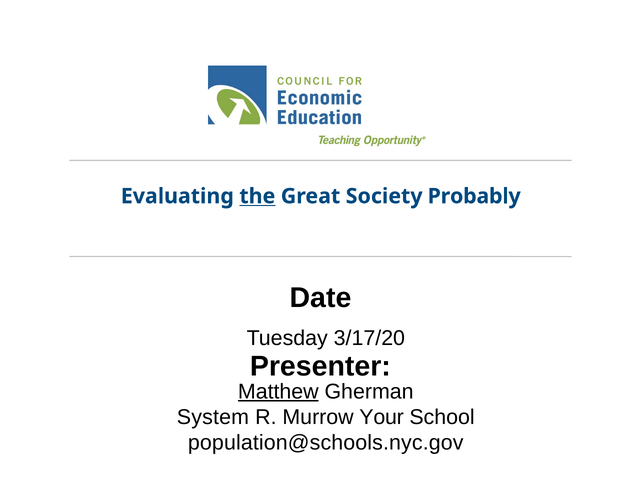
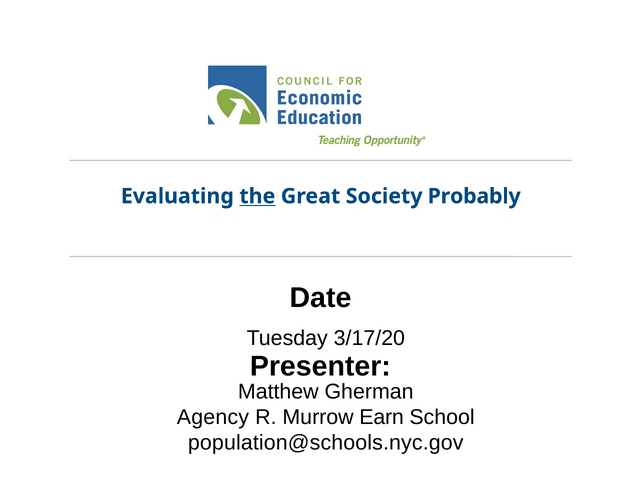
Matthew underline: present -> none
System: System -> Agency
Your: Your -> Earn
